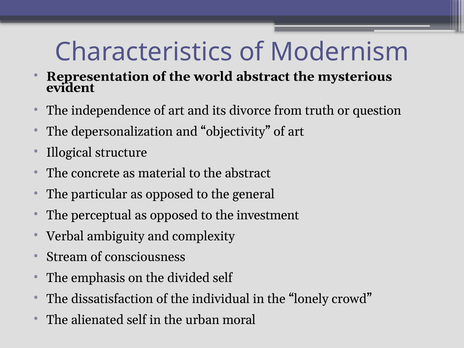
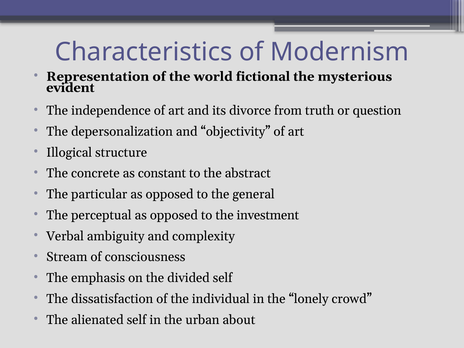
world abstract: abstract -> fictional
material: material -> constant
moral: moral -> about
